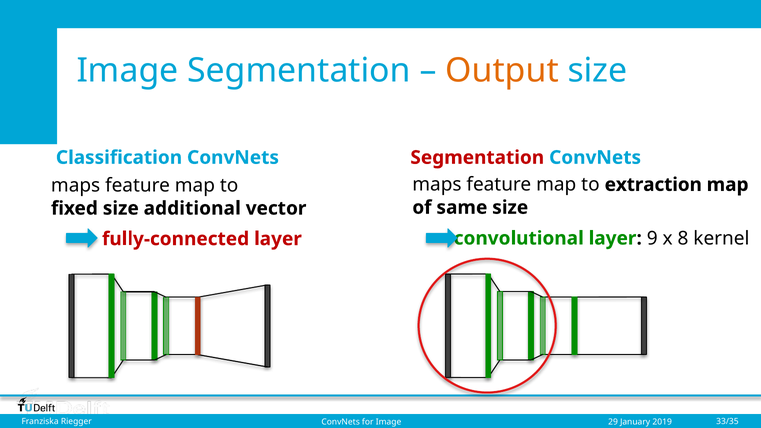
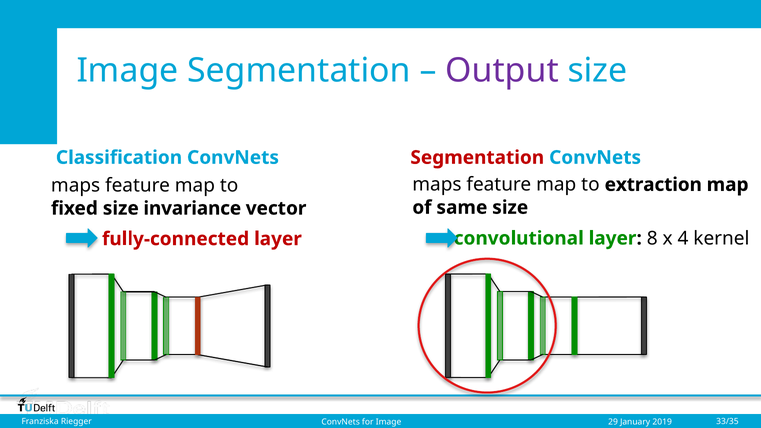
Output colour: orange -> purple
additional: additional -> invariance
9: 9 -> 8
8: 8 -> 4
